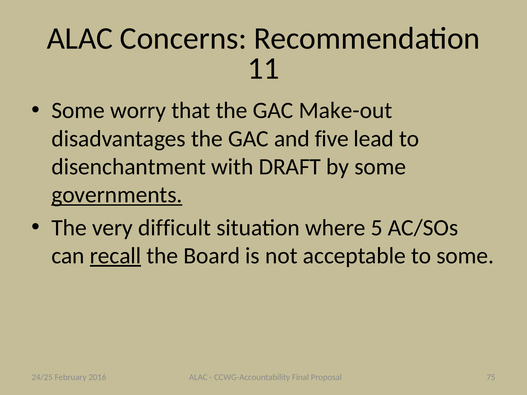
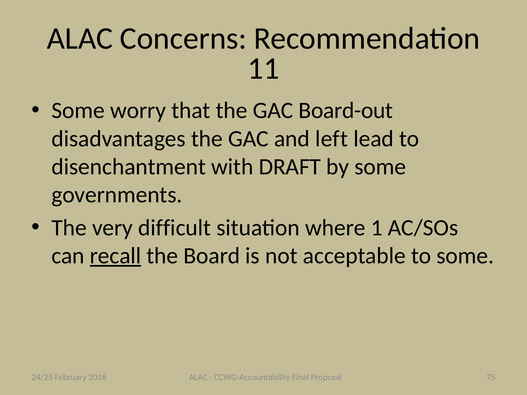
Make-out: Make-out -> Board-out
five: five -> left
governments underline: present -> none
5: 5 -> 1
